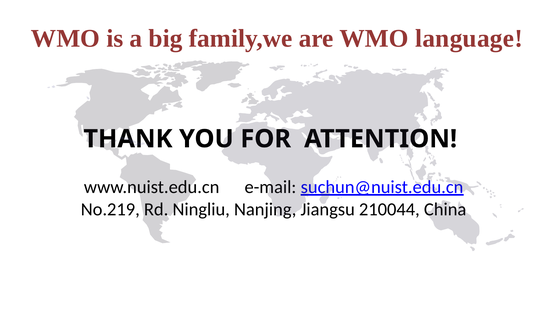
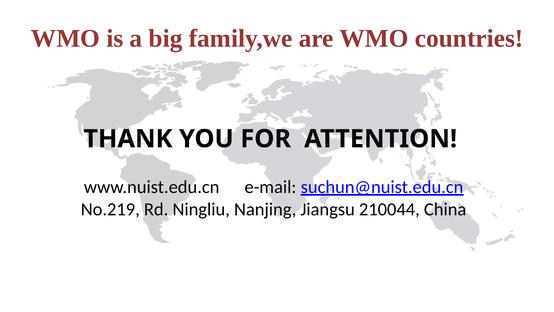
language: language -> countries
